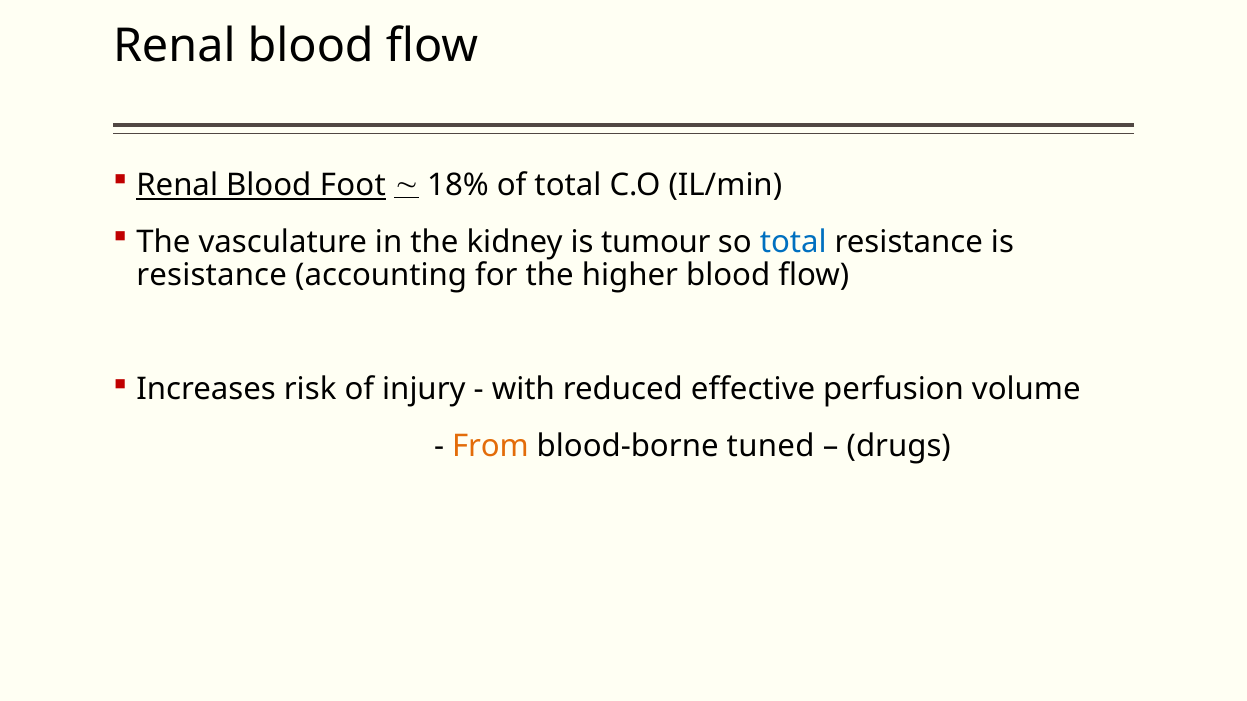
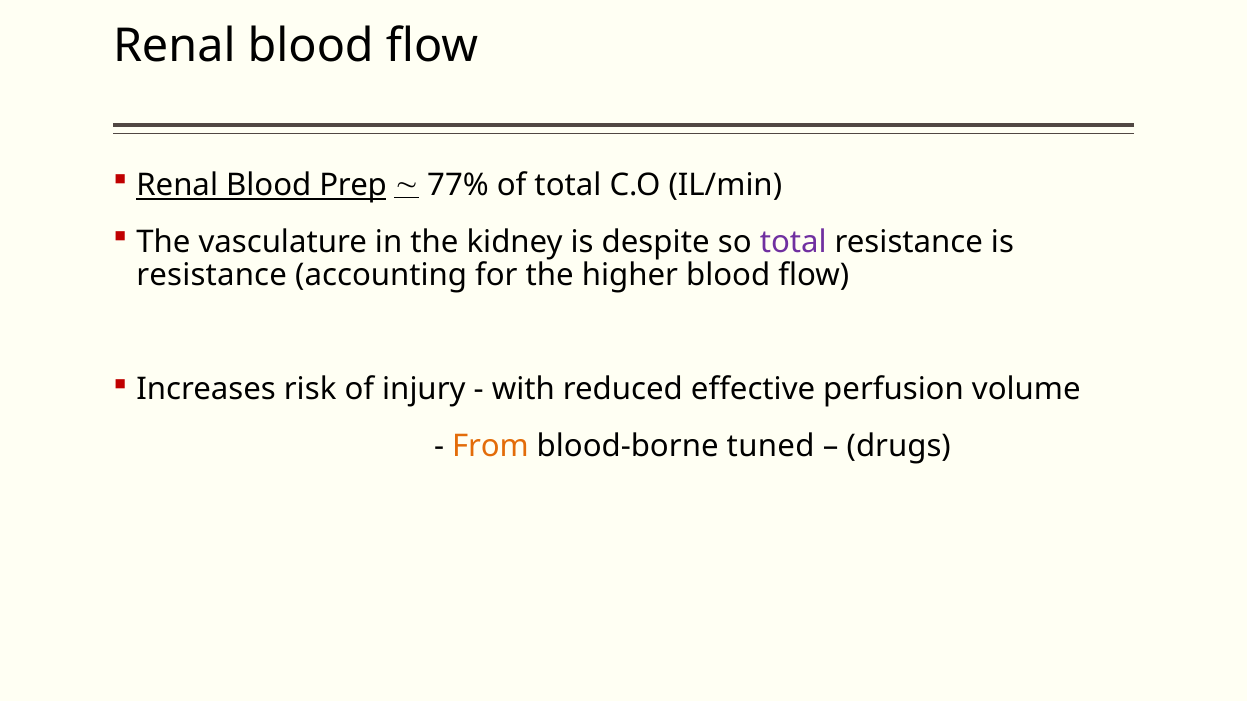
Foot: Foot -> Prep
18%: 18% -> 77%
tumour: tumour -> despite
total at (793, 242) colour: blue -> purple
